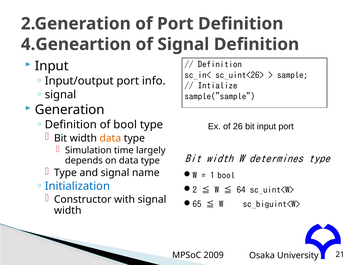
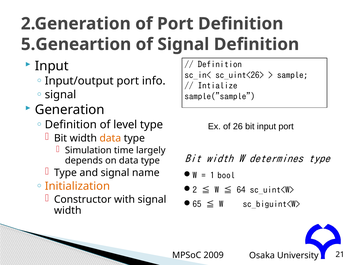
4.Geneartion: 4.Geneartion -> 5.Geneartion
of bool: bool -> level
Initialization colour: blue -> orange
